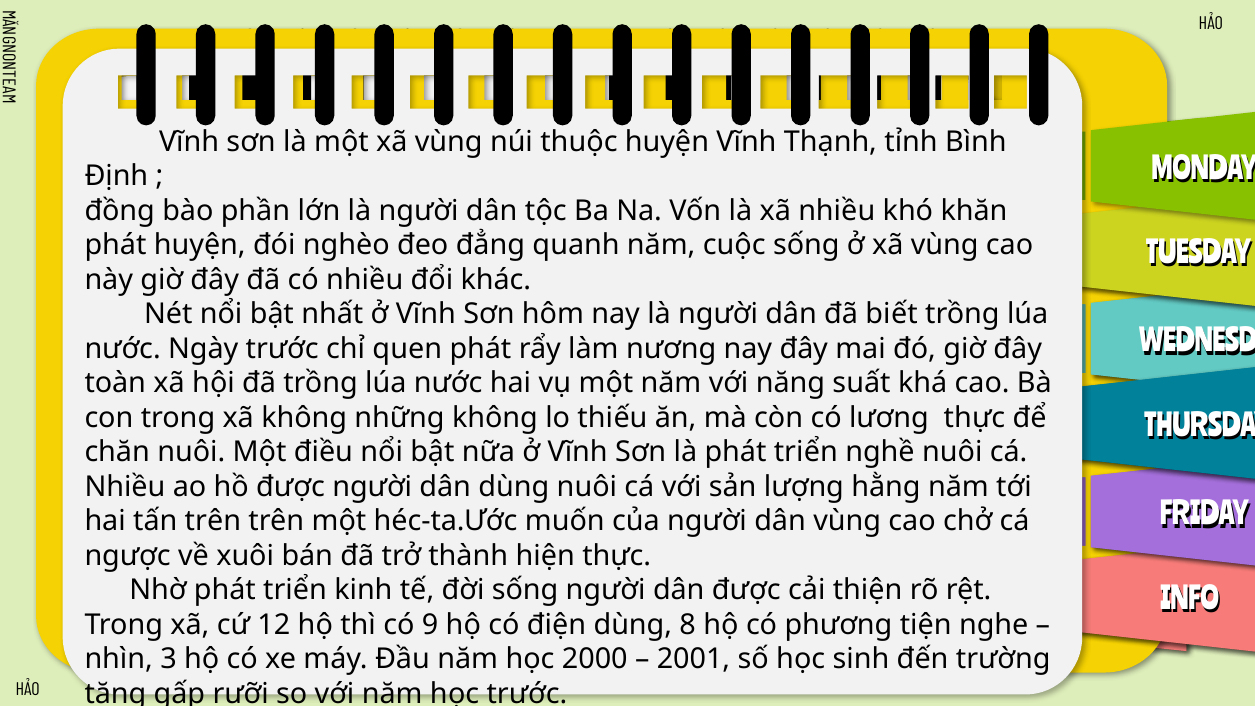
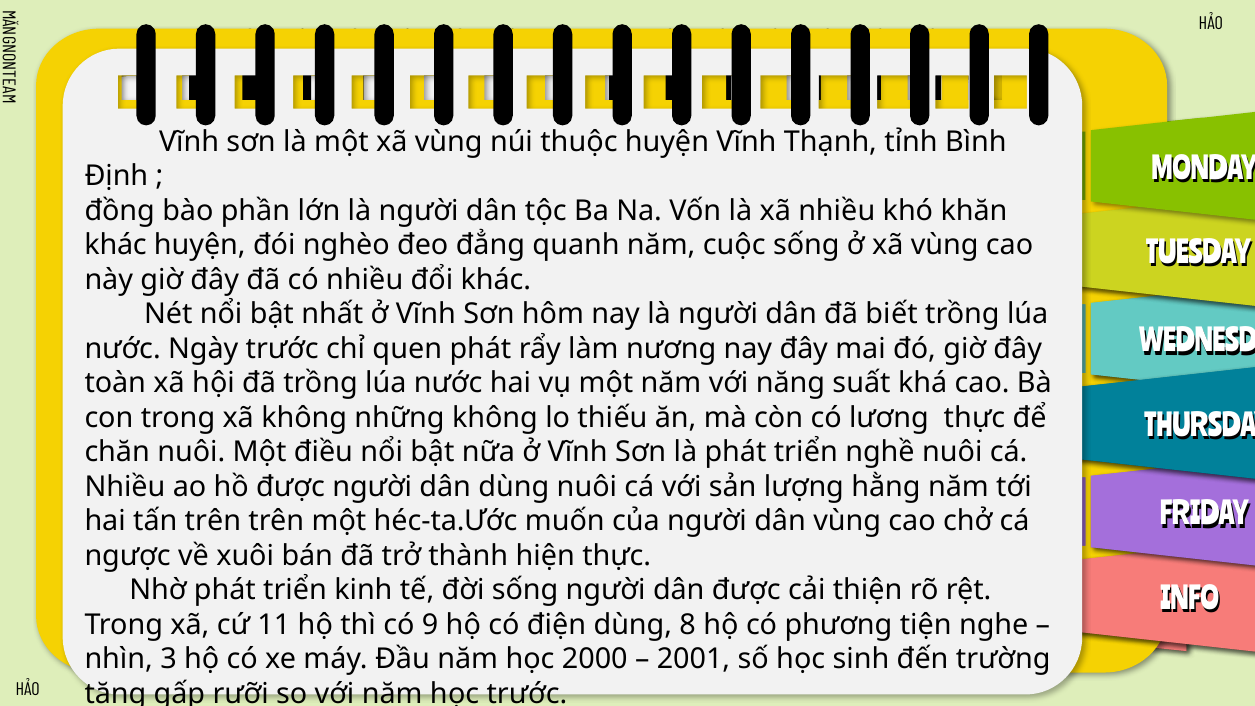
phát at (115, 245): phát -> khác
12: 12 -> 11
